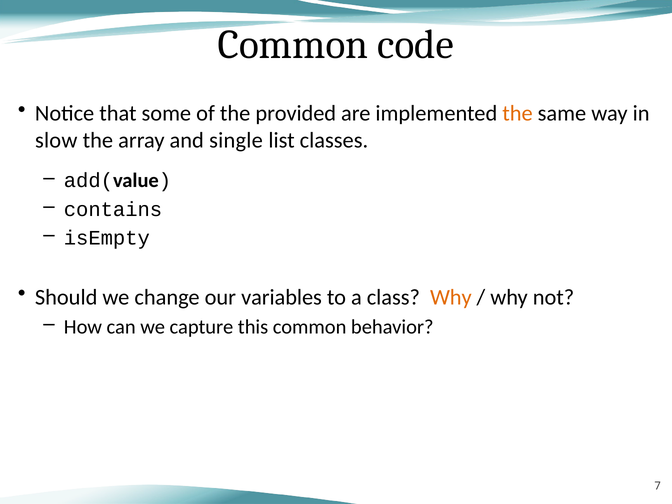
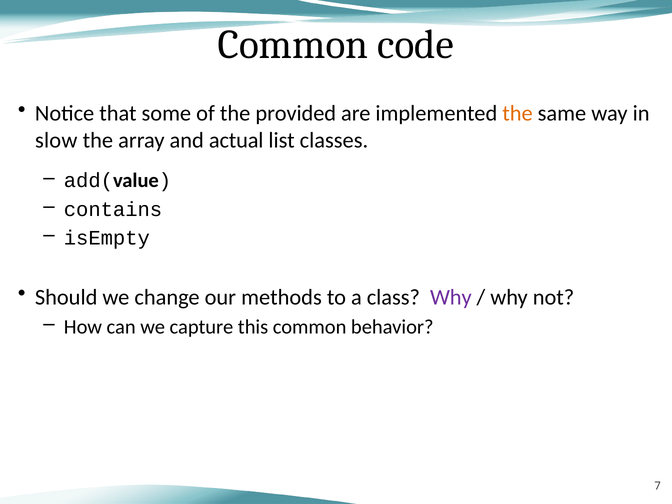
single: single -> actual
variables: variables -> methods
Why at (451, 297) colour: orange -> purple
